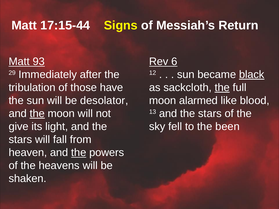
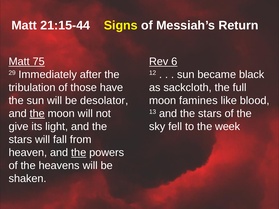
17:15-44: 17:15-44 -> 21:15-44
93: 93 -> 75
black underline: present -> none
the at (222, 88) underline: present -> none
alarmed: alarmed -> famines
been: been -> week
